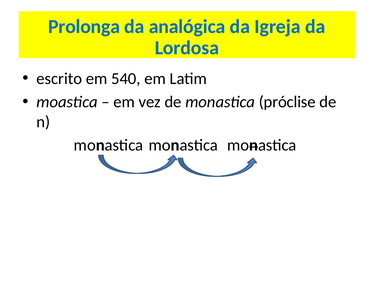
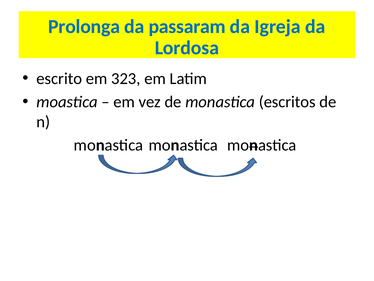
analógica: analógica -> passaram
540: 540 -> 323
próclise: próclise -> escritos
